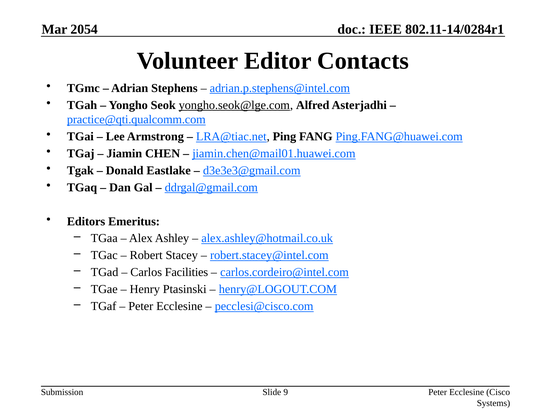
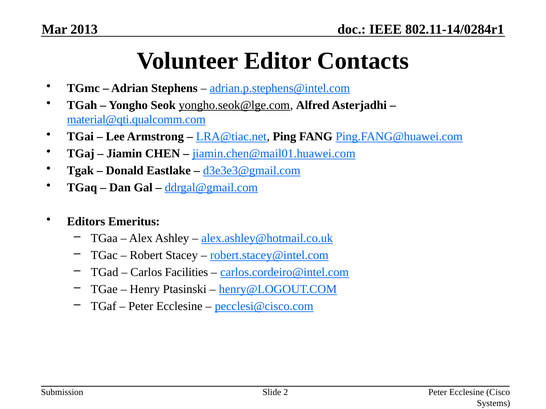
2054: 2054 -> 2013
practice@qti.qualcomm.com: practice@qti.qualcomm.com -> material@qti.qualcomm.com
9: 9 -> 2
